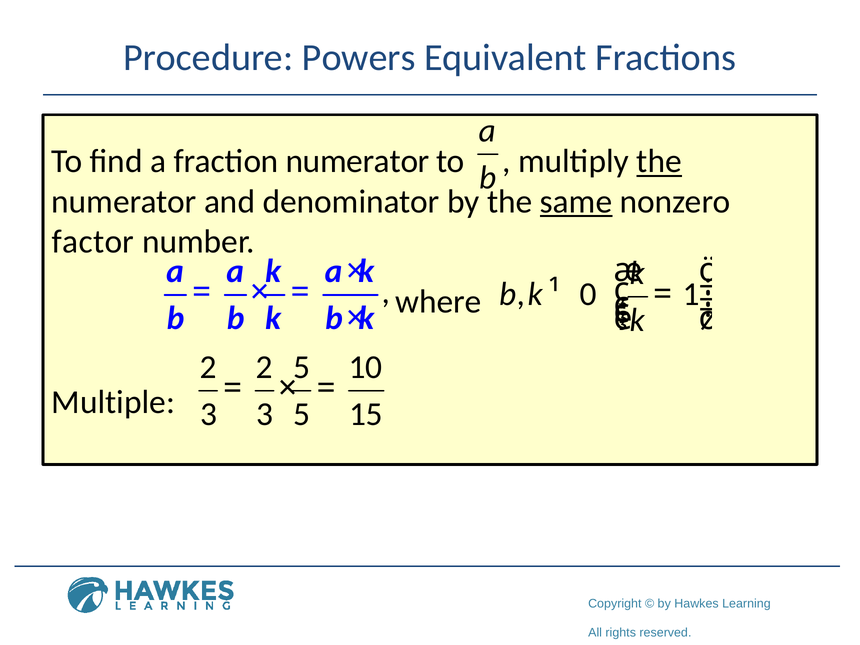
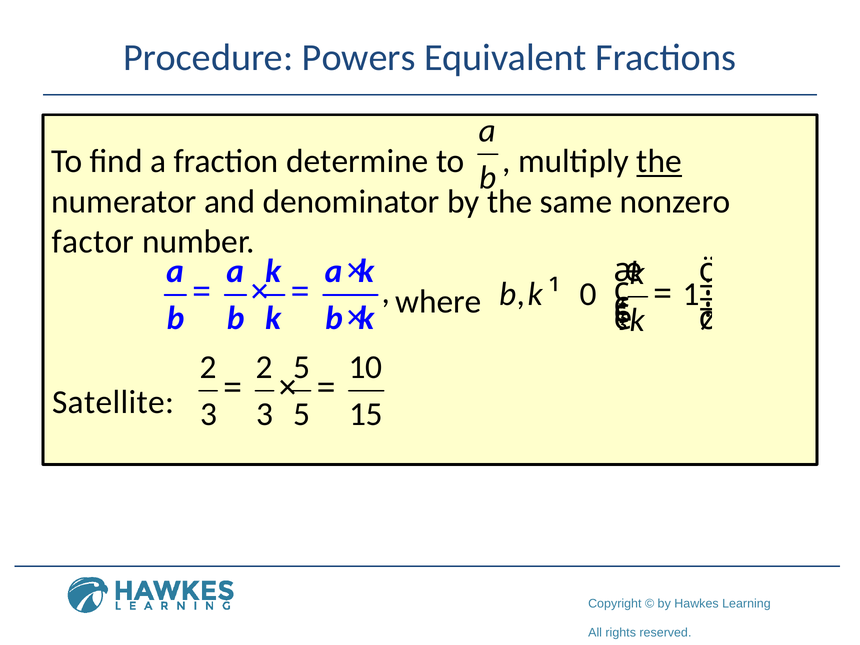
fraction numerator: numerator -> determine
same underline: present -> none
Multiple: Multiple -> Satellite
